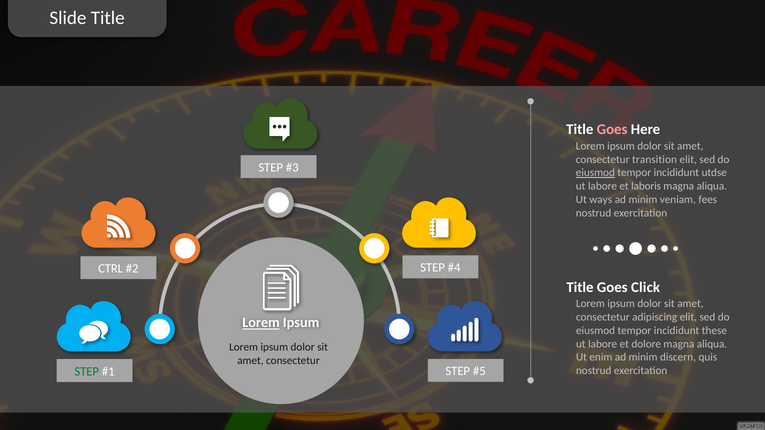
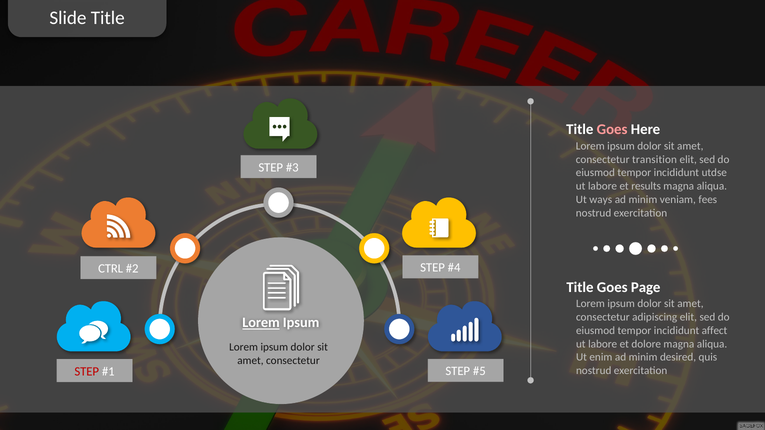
eiusmod at (595, 173) underline: present -> none
laboris: laboris -> results
Click: Click -> Page
these: these -> affect
discern: discern -> desired
STEP at (87, 372) colour: green -> red
